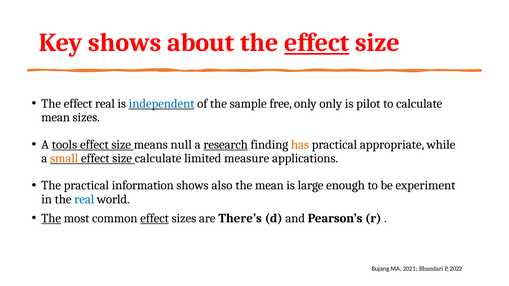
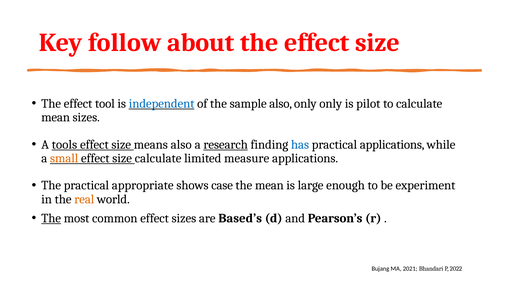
Key shows: shows -> follow
effect at (317, 43) underline: present -> none
effect real: real -> tool
sample free: free -> also
means null: null -> also
has colour: orange -> blue
practical appropriate: appropriate -> applications
information: information -> appropriate
also: also -> case
real at (84, 199) colour: blue -> orange
effect at (155, 218) underline: present -> none
There’s: There’s -> Based’s
